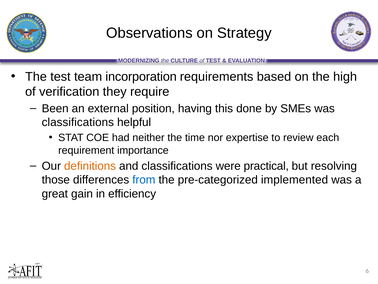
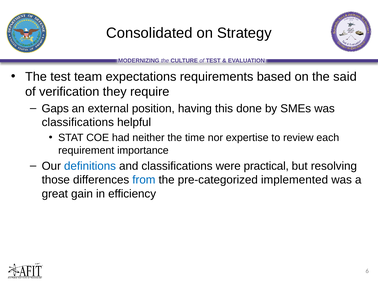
Observations: Observations -> Consolidated
incorporation: incorporation -> expectations
high: high -> said
Been: Been -> Gaps
definitions colour: orange -> blue
